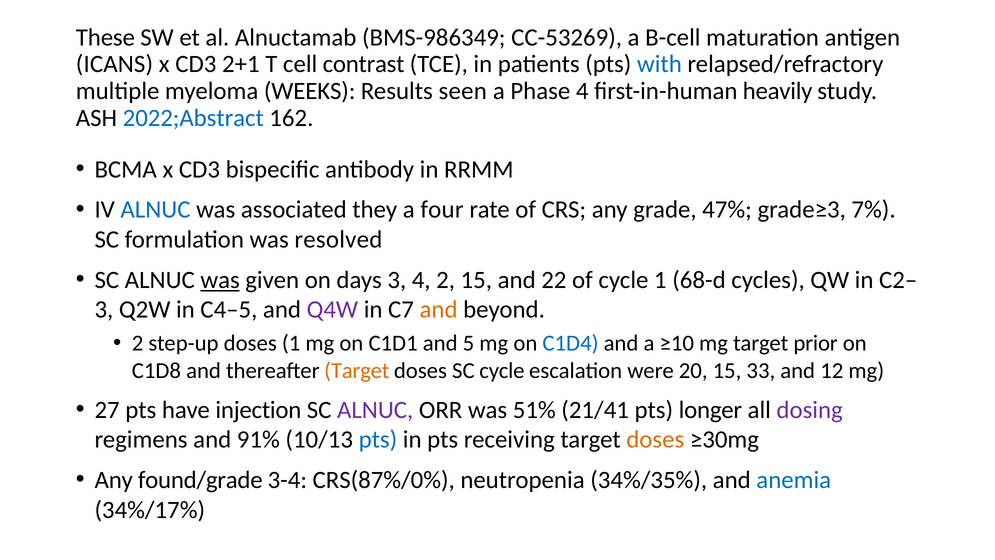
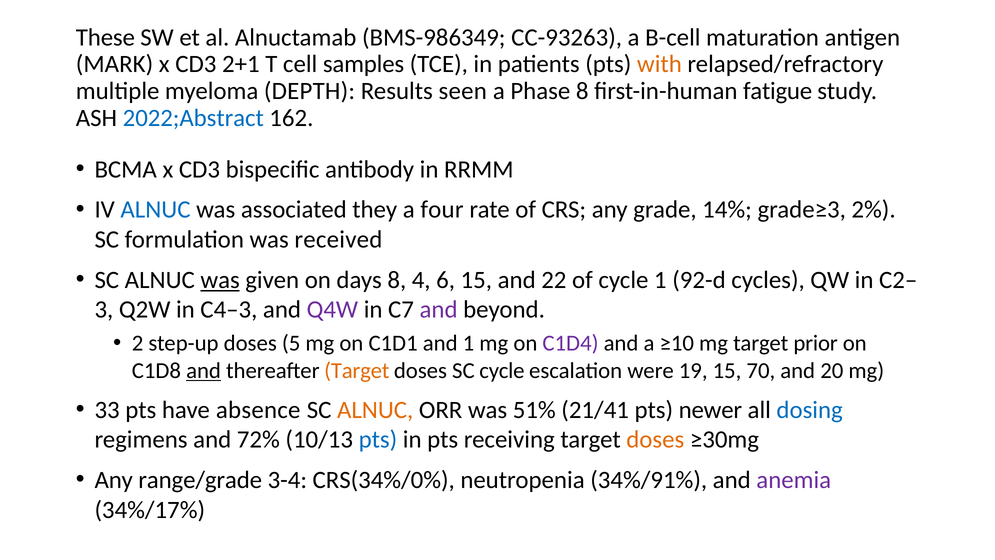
CC-53269: CC-53269 -> CC-93263
ICANS: ICANS -> MARK
contrast: contrast -> samples
with colour: blue -> orange
WEEKS: WEEKS -> DEPTH
Phase 4: 4 -> 8
heavily: heavily -> fatigue
47%: 47% -> 14%
7%: 7% -> 2%
resolved: resolved -> received
days 3: 3 -> 8
4 2: 2 -> 6
68-d: 68-d -> 92-d
C4–5: C4–5 -> C4–3
and at (439, 310) colour: orange -> purple
doses 1: 1 -> 5
and 5: 5 -> 1
C1D4 colour: blue -> purple
and at (204, 371) underline: none -> present
20: 20 -> 19
33: 33 -> 70
12: 12 -> 20
27: 27 -> 33
injection: injection -> absence
ALNUC at (375, 410) colour: purple -> orange
longer: longer -> newer
dosing colour: purple -> blue
91%: 91% -> 72%
found/grade: found/grade -> range/grade
CRS(87%/0%: CRS(87%/0% -> CRS(34%/0%
34%/35%: 34%/35% -> 34%/91%
anemia colour: blue -> purple
